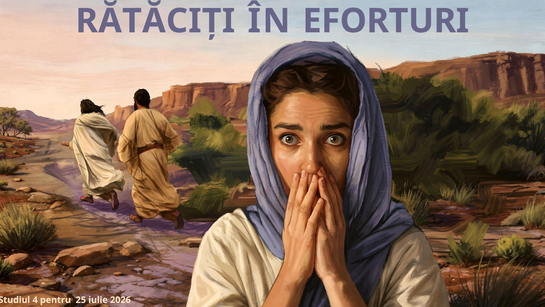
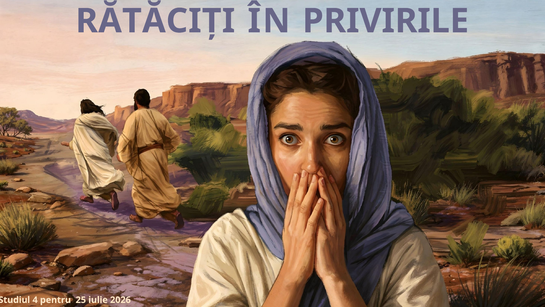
EFORTURI: EFORTURI -> PRIVIRILE
